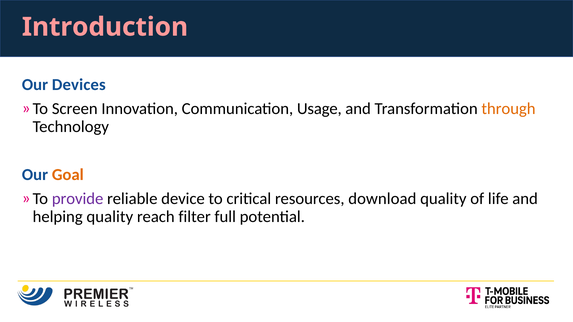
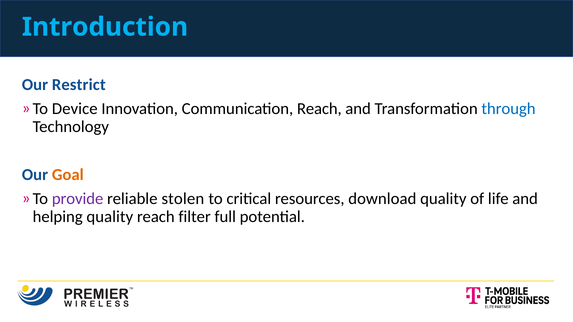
Introduction colour: pink -> light blue
Devices: Devices -> Restrict
Screen: Screen -> Device
Communication Usage: Usage -> Reach
through colour: orange -> blue
device: device -> stolen
